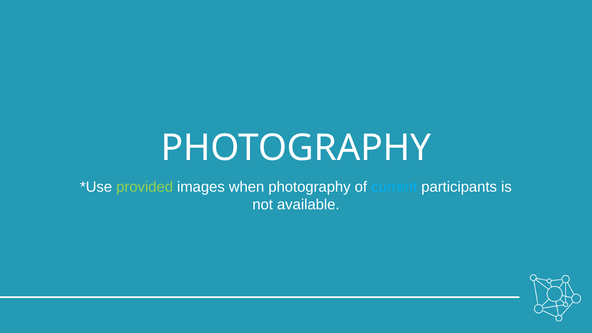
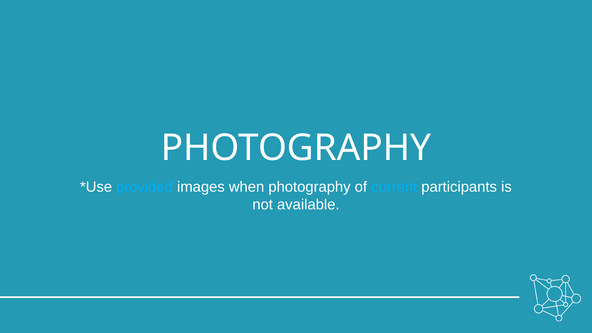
provided colour: light green -> light blue
